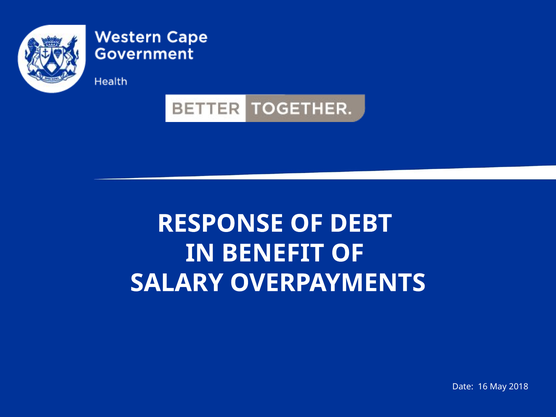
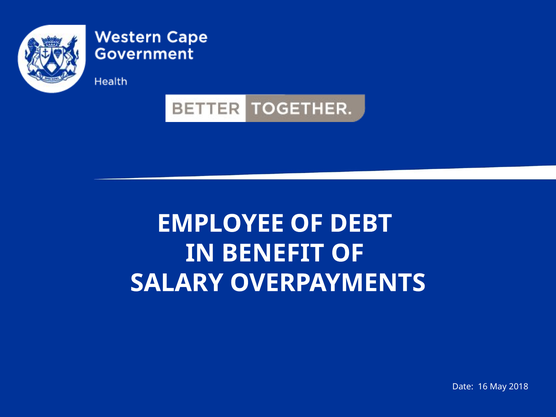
RESPONSE: RESPONSE -> EMPLOYEE
